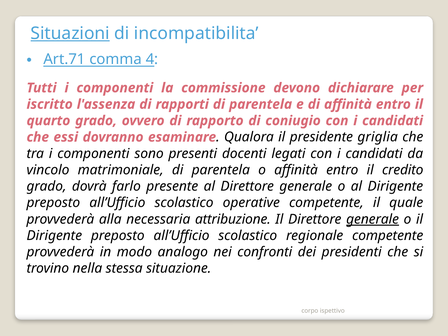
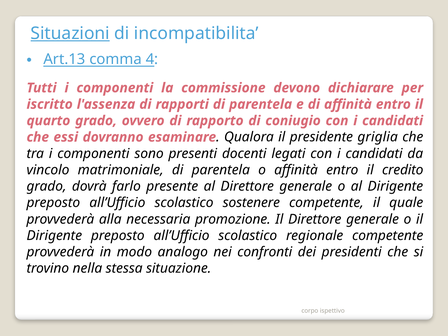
Art.71: Art.71 -> Art.13
operative: operative -> sostenere
attribuzione: attribuzione -> promozione
generale at (373, 219) underline: present -> none
